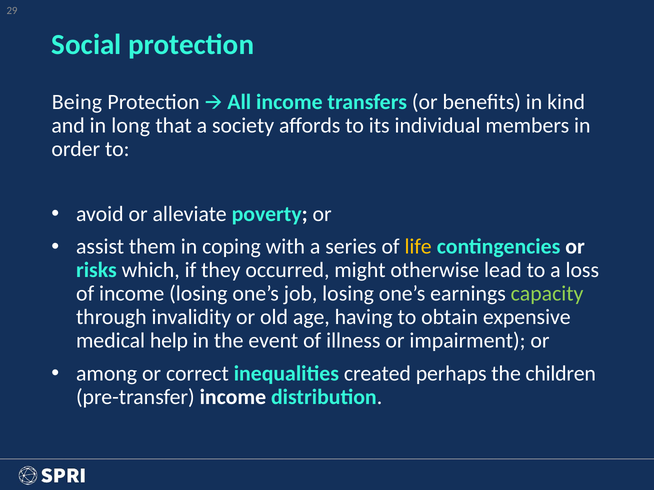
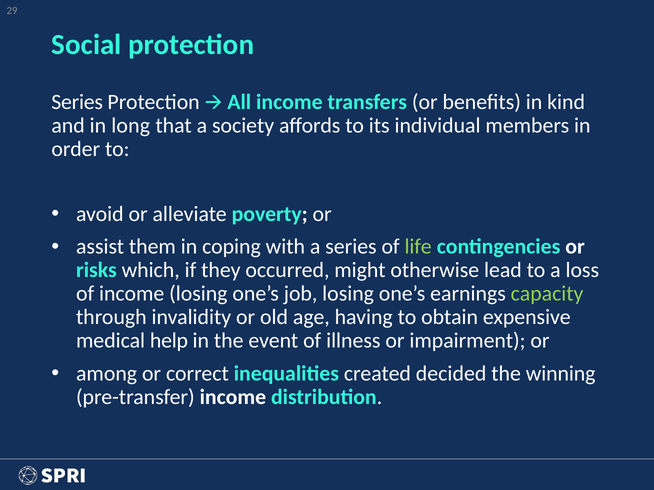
Being at (77, 102): Being -> Series
life colour: yellow -> light green
perhaps: perhaps -> decided
children: children -> winning
